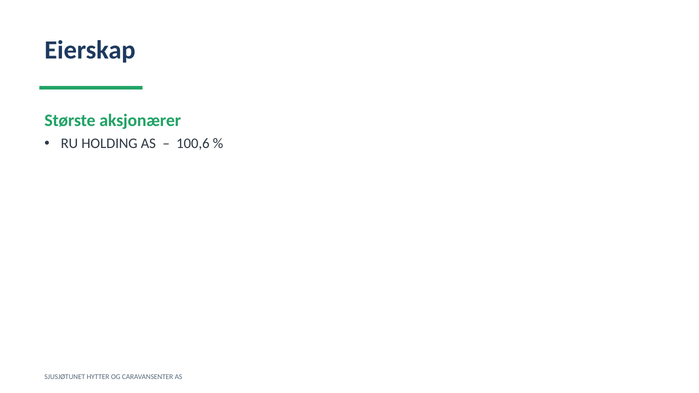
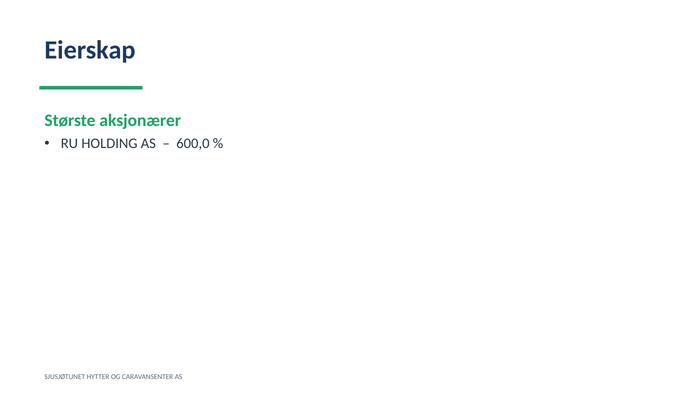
100,6: 100,6 -> 600,0
